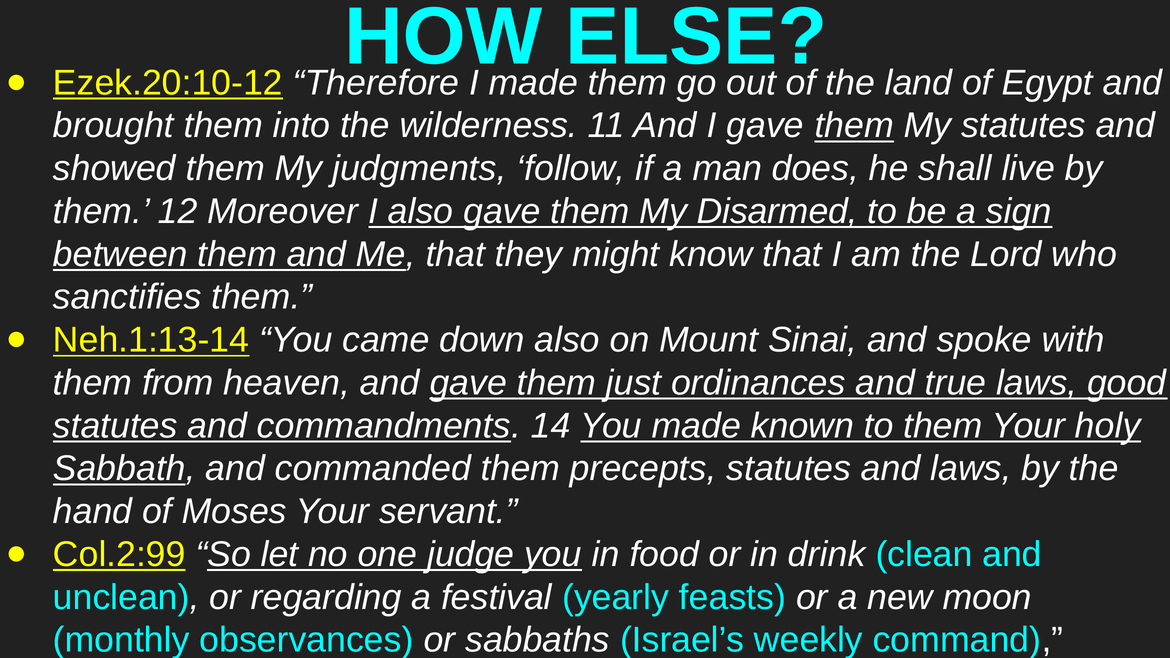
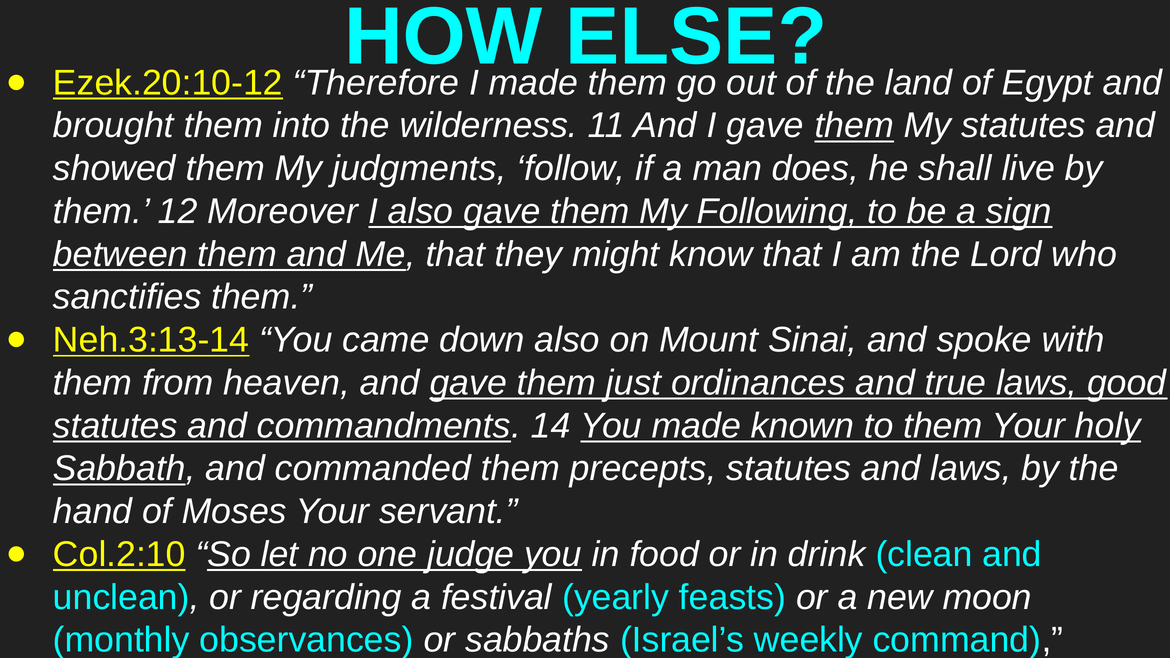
Disarmed: Disarmed -> Following
Neh.1:13-14: Neh.1:13-14 -> Neh.3:13-14
Col.2:99: Col.2:99 -> Col.2:10
